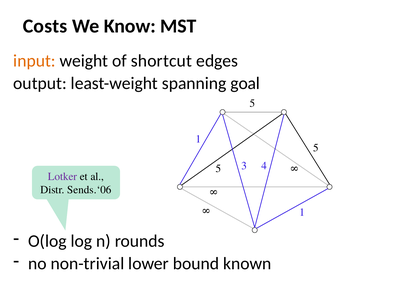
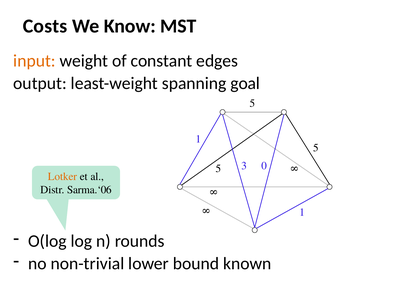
shortcut: shortcut -> constant
4: 4 -> 0
Lotker colour: purple -> orange
Sends.‘06: Sends.‘06 -> Sarma.‘06
